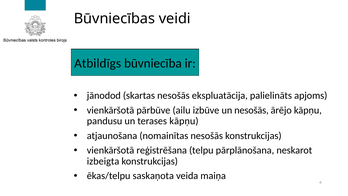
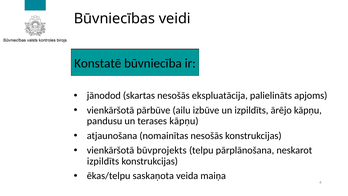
Atbildīgs: Atbildīgs -> Konstatē
un nesošās: nesošās -> izpildīts
reģistrēšana: reģistrēšana -> būvprojekts
izbeigta at (103, 161): izbeigta -> izpildīts
